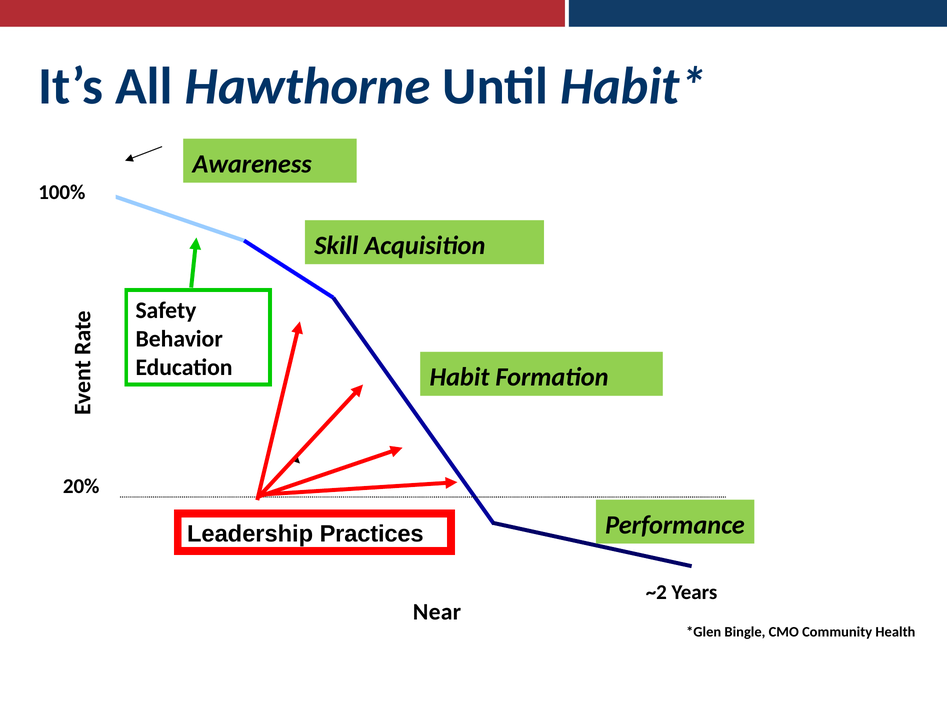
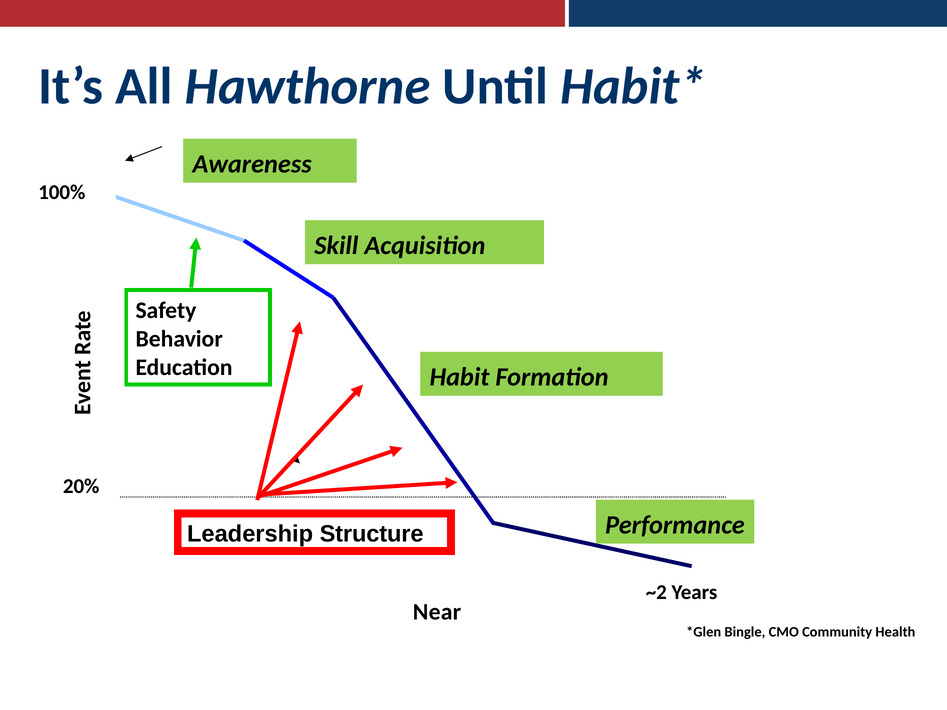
Practices: Practices -> Structure
